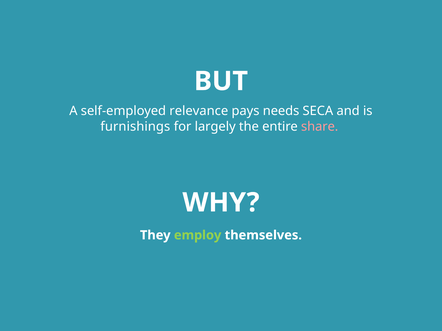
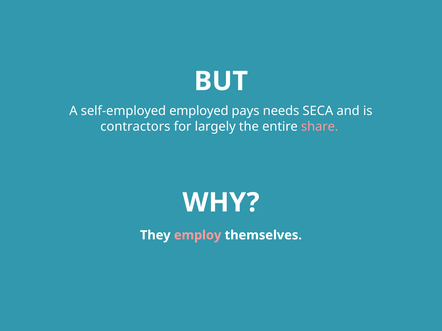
relevance: relevance -> employed
furnishings: furnishings -> contractors
employ colour: light green -> pink
